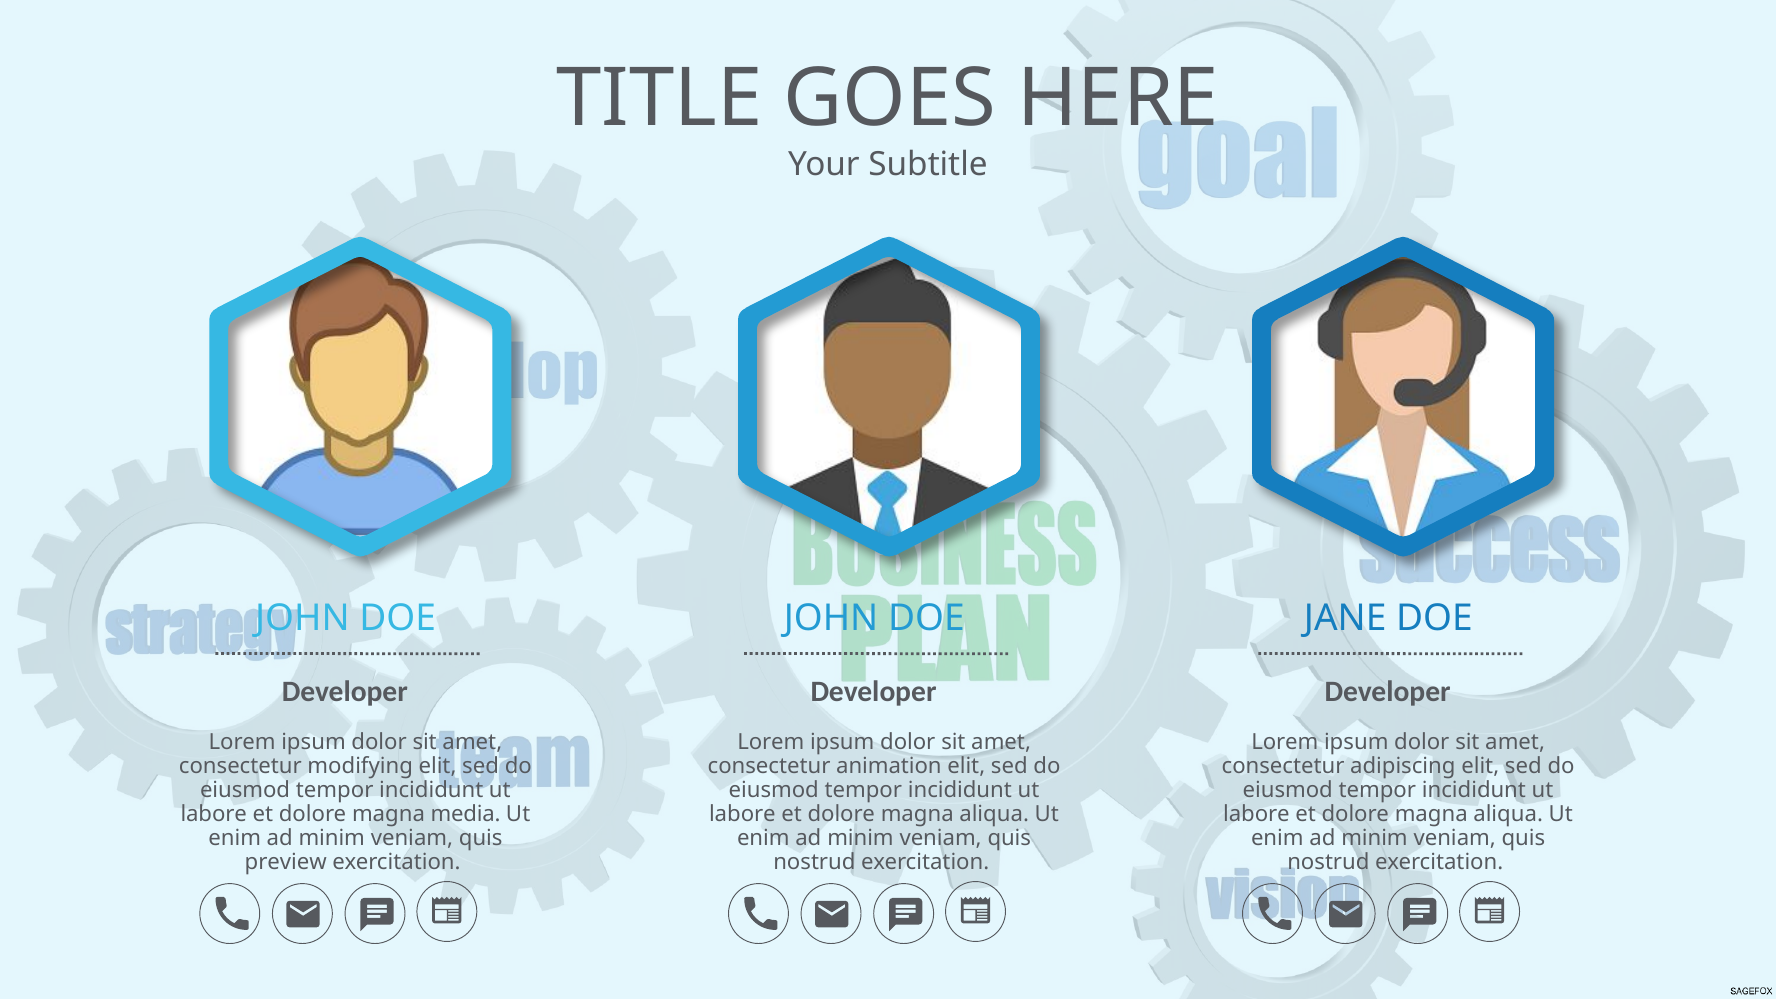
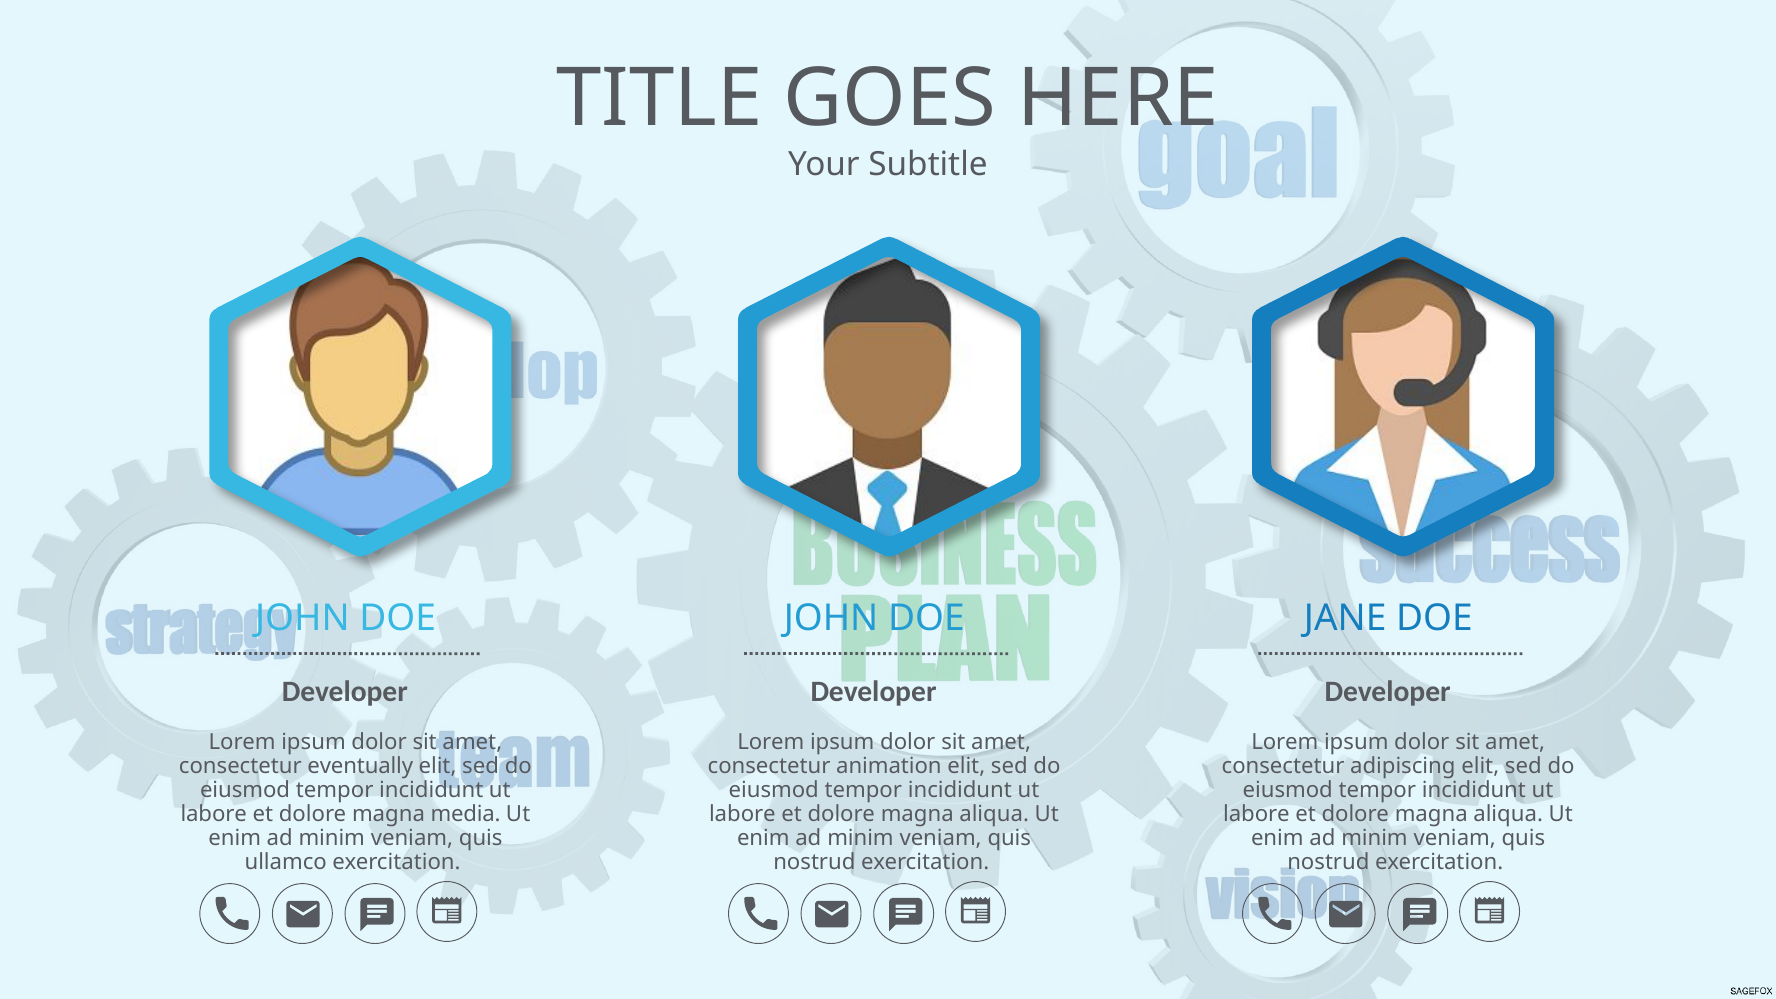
modifying: modifying -> eventually
preview: preview -> ullamco
